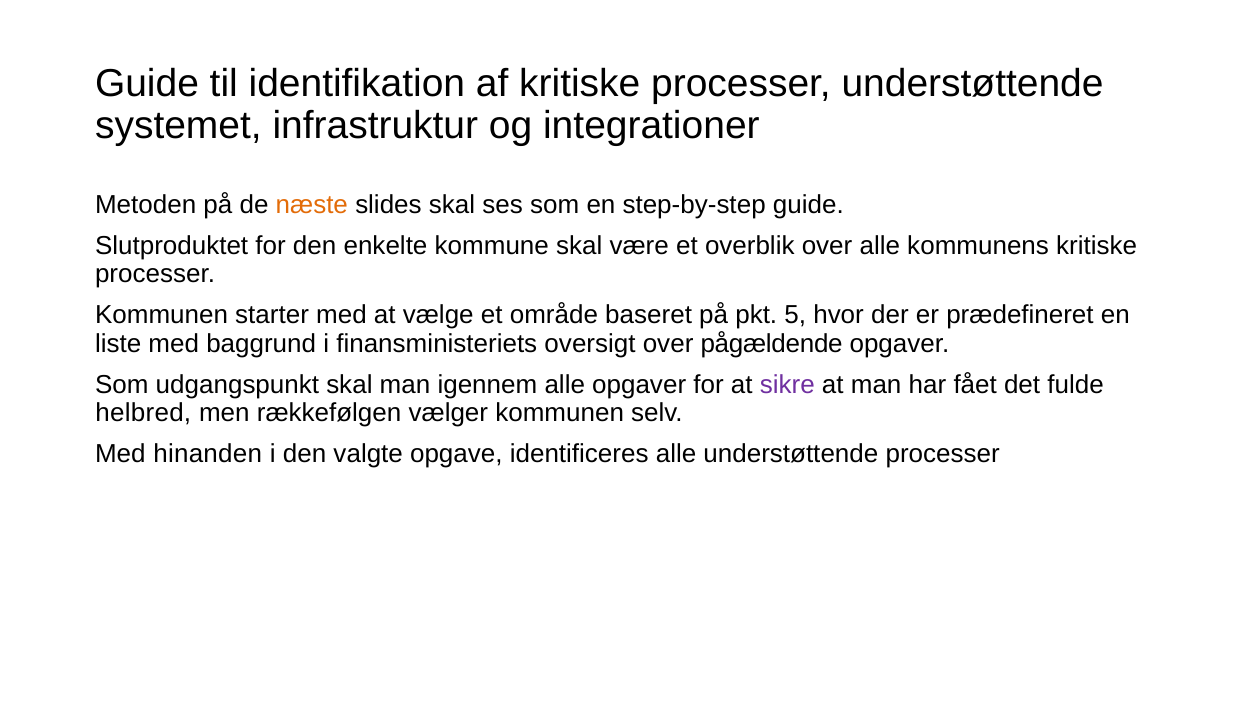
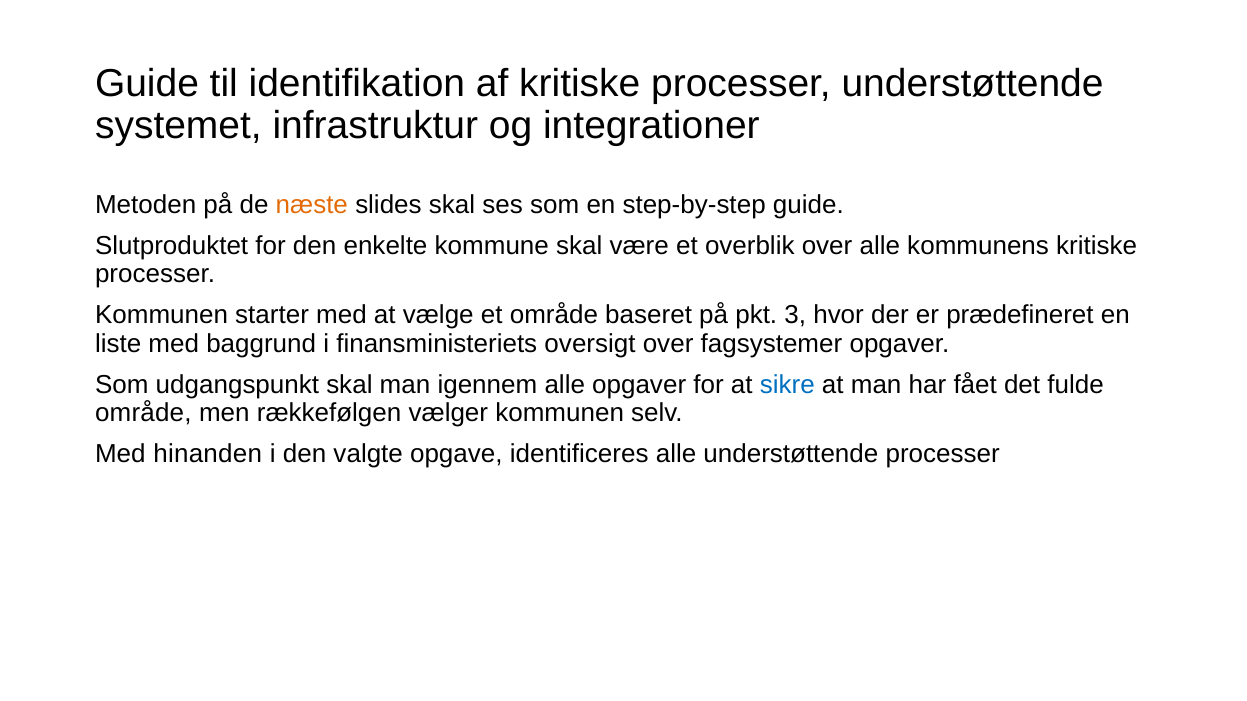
5: 5 -> 3
pågældende: pågældende -> fagsystemer
sikre colour: purple -> blue
helbred at (143, 413): helbred -> område
